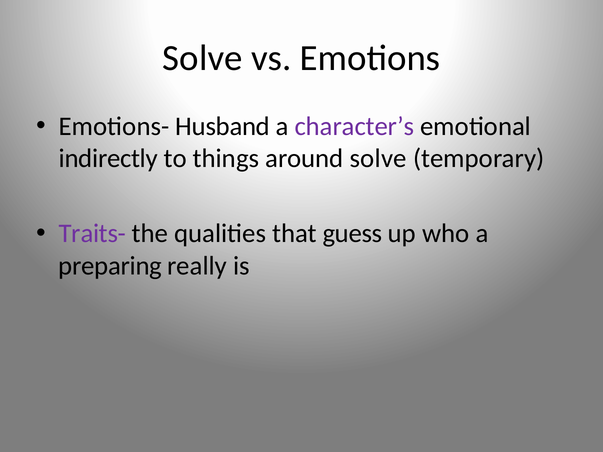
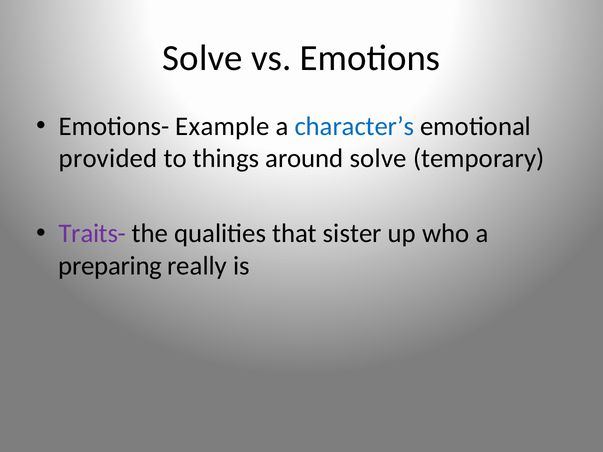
Husband: Husband -> Example
character’s colour: purple -> blue
indirectly: indirectly -> provided
guess: guess -> sister
